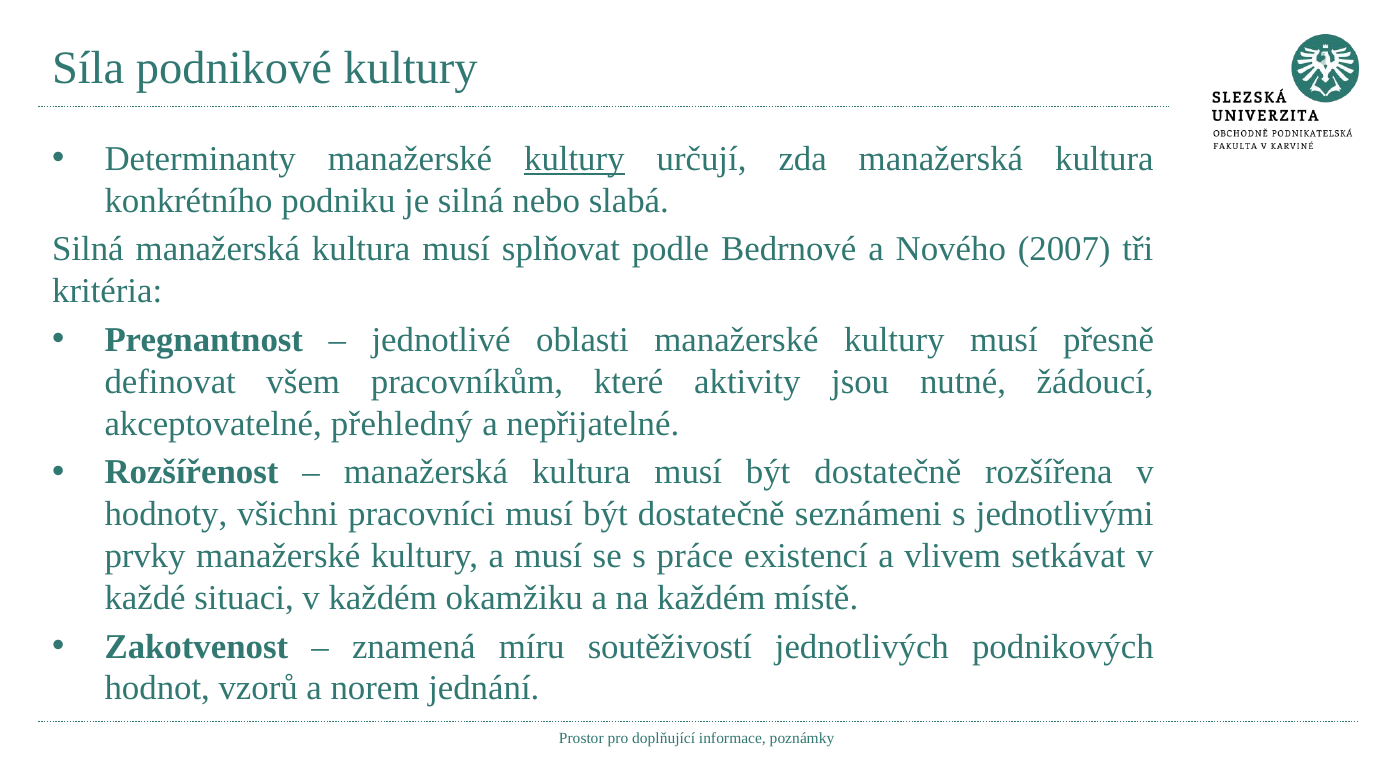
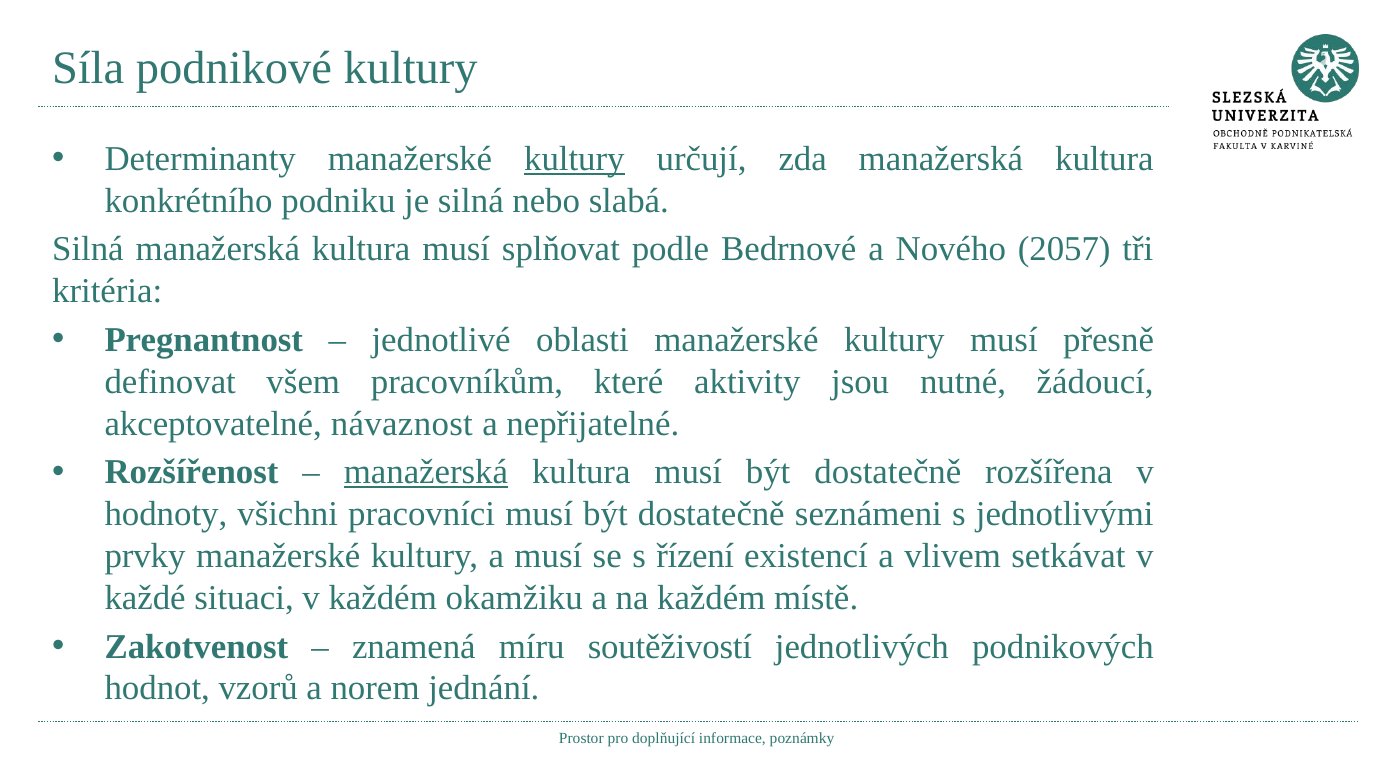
2007: 2007 -> 2057
přehledný: přehledný -> návaznost
manažerská at (426, 473) underline: none -> present
práce: práce -> řízení
